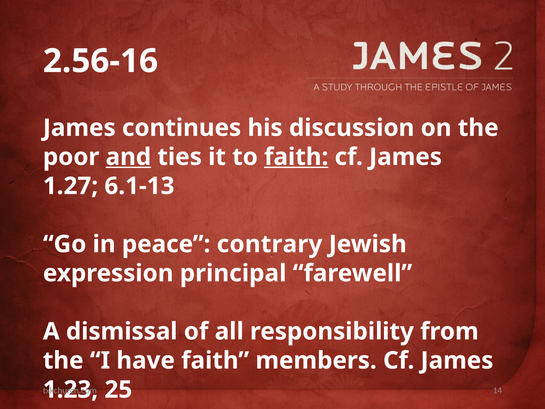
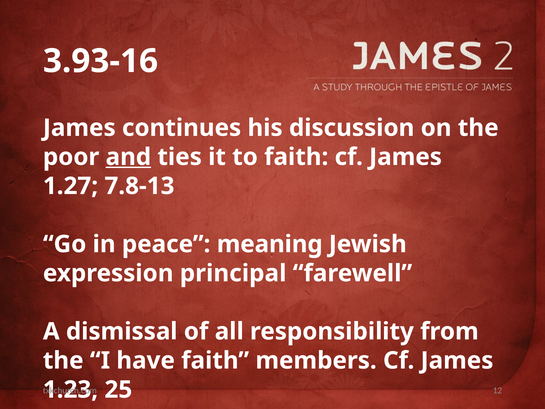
2.56-16: 2.56-16 -> 3.93-16
faith at (296, 157) underline: present -> none
6.1-13: 6.1-13 -> 7.8-13
contrary: contrary -> meaning
14: 14 -> 12
